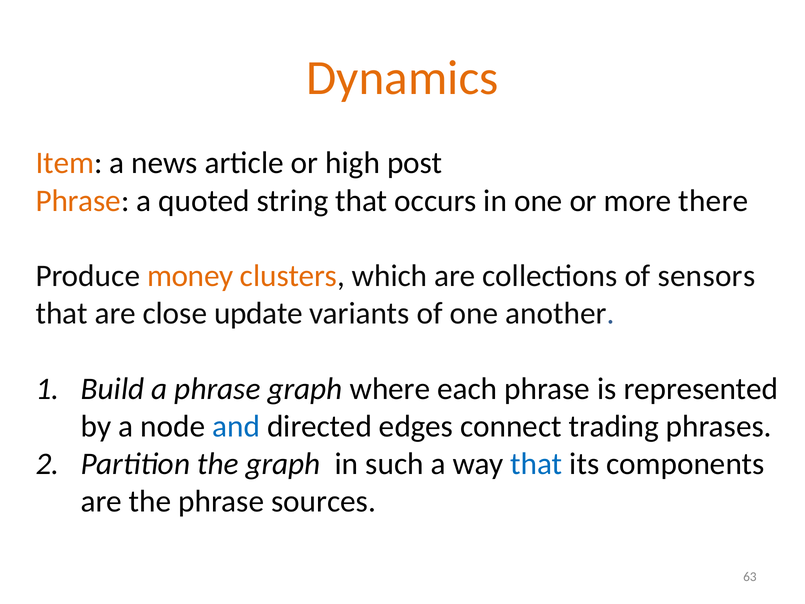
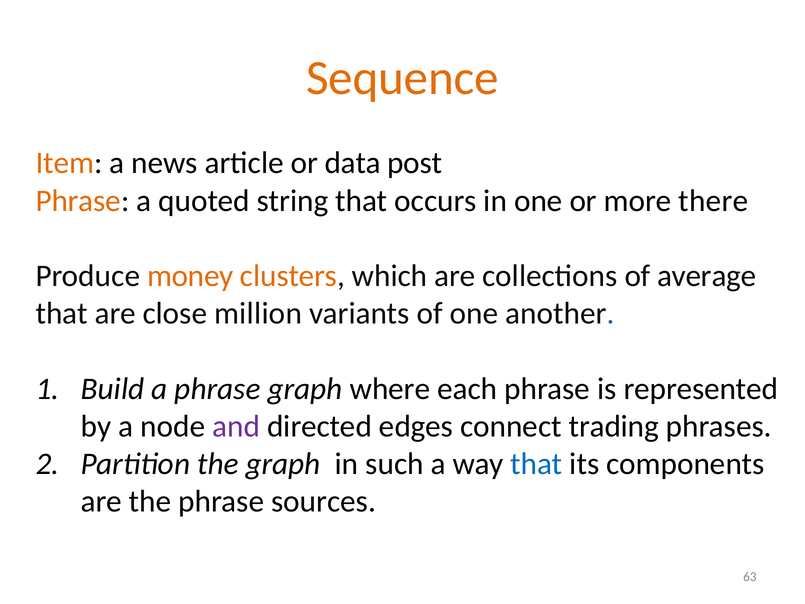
Dynamics: Dynamics -> Sequence
high: high -> data
sensors: sensors -> average
update: update -> million
and colour: blue -> purple
